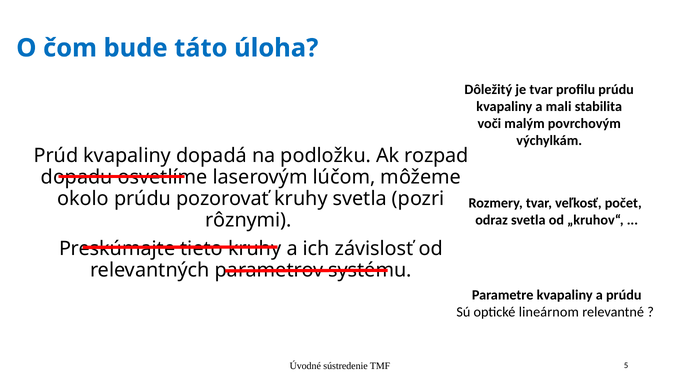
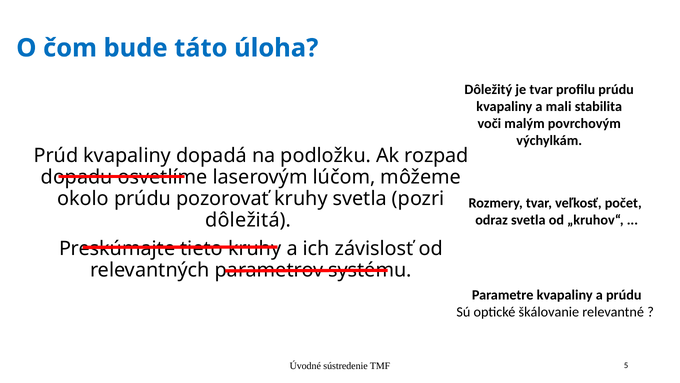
rôznymi: rôznymi -> dôležitá
lineárnom: lineárnom -> škálovanie
